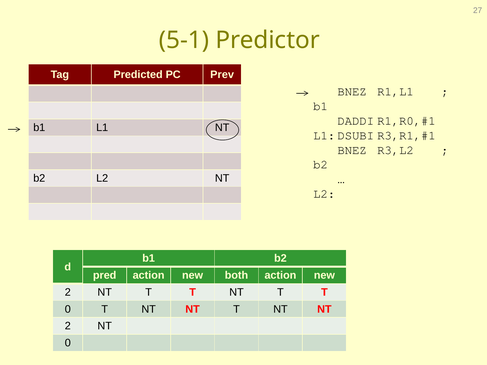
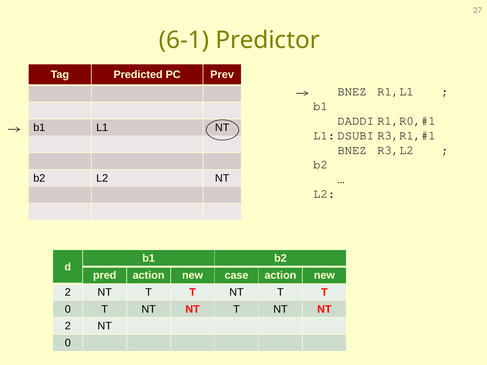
5-1: 5-1 -> 6-1
both: both -> case
